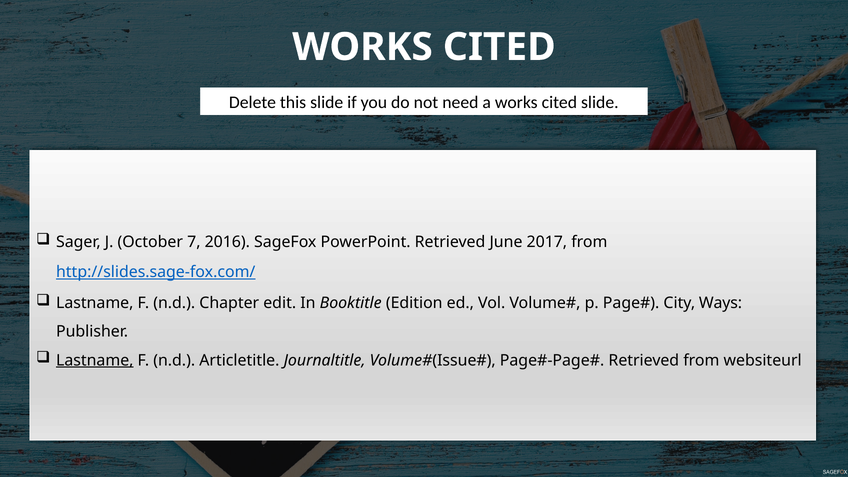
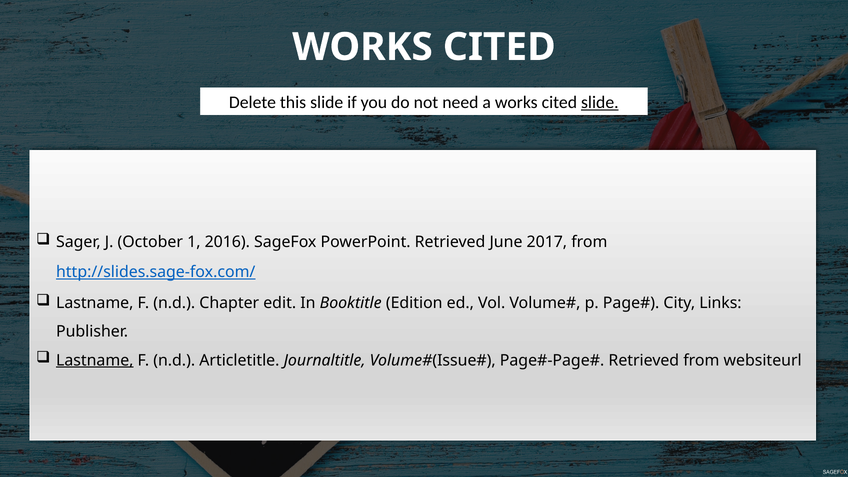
slide at (600, 103) underline: none -> present
7: 7 -> 1
Ways: Ways -> Links
